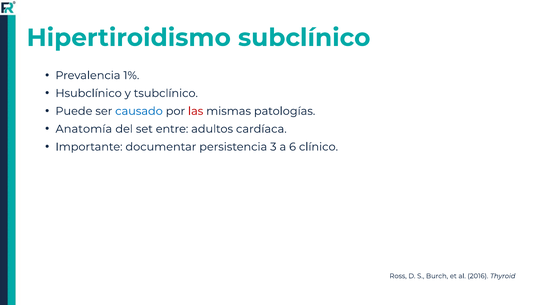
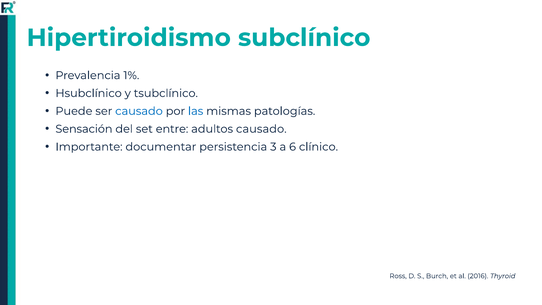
las colour: red -> blue
Anatomía: Anatomía -> Sensación
adultos cardíaca: cardíaca -> causado
